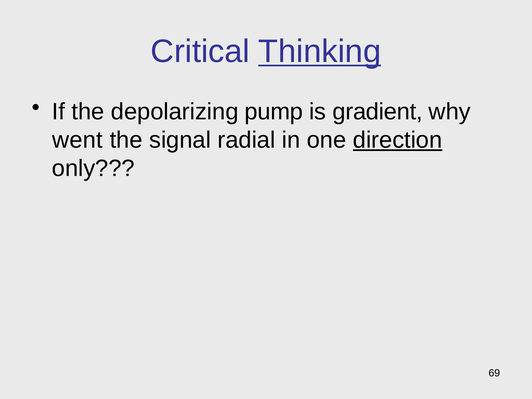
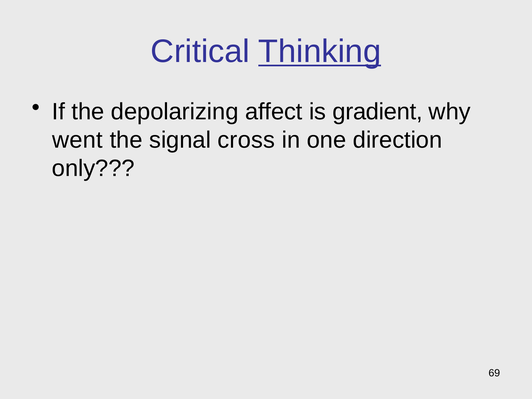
pump: pump -> affect
radial: radial -> cross
direction underline: present -> none
